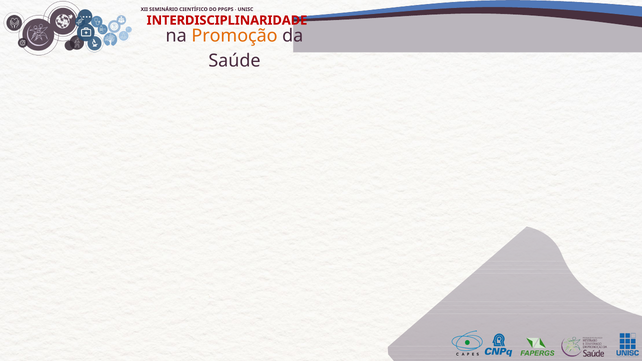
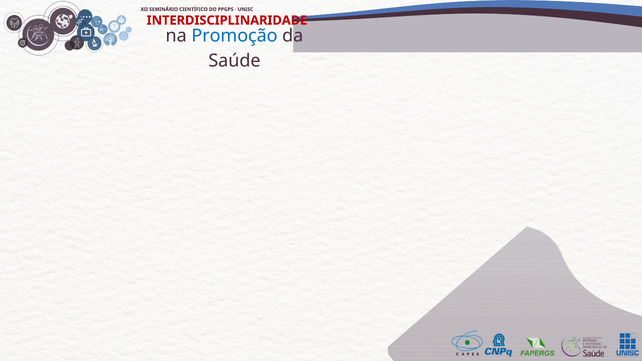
Promoção colour: orange -> blue
